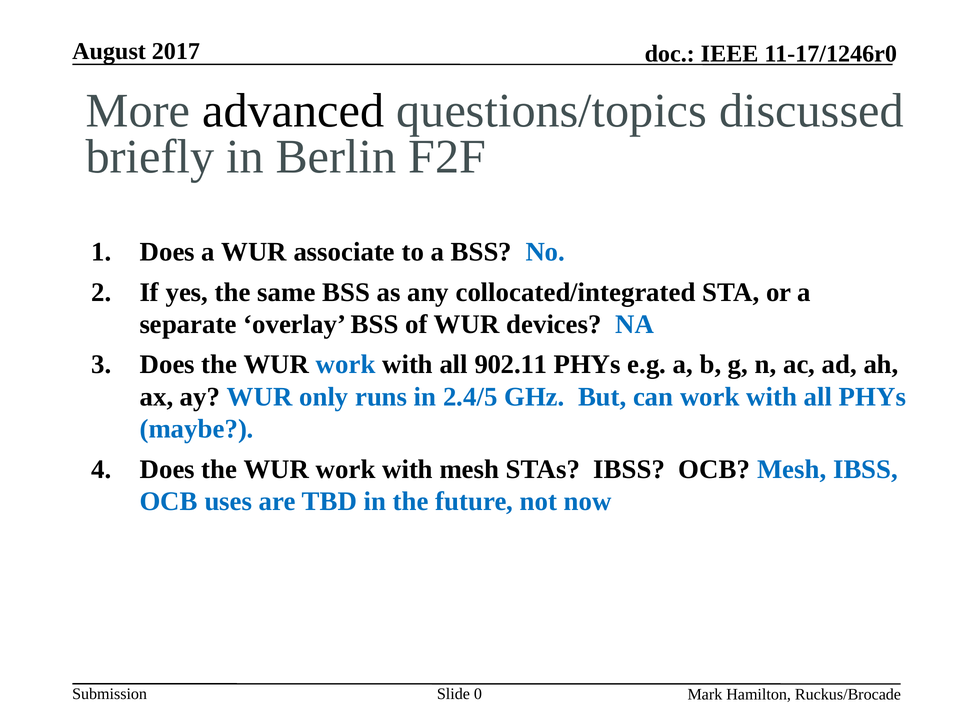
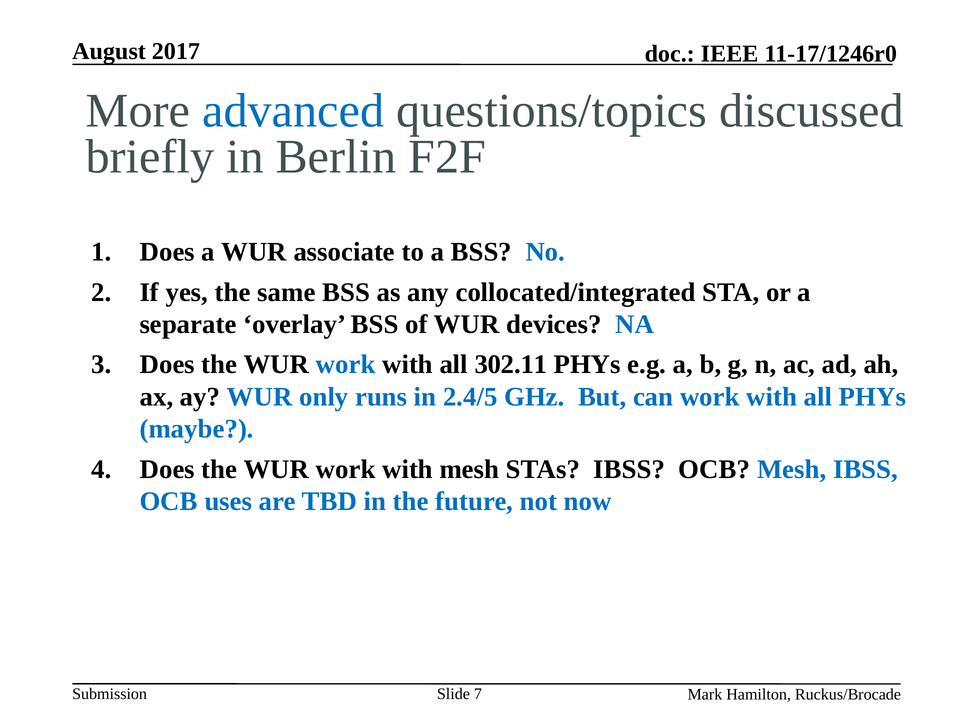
advanced colour: black -> blue
902.11: 902.11 -> 302.11
0: 0 -> 7
